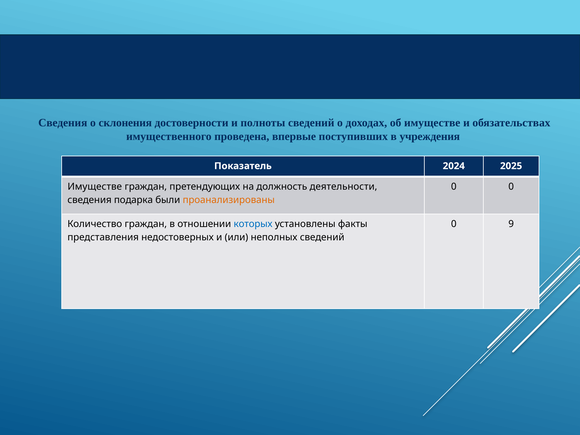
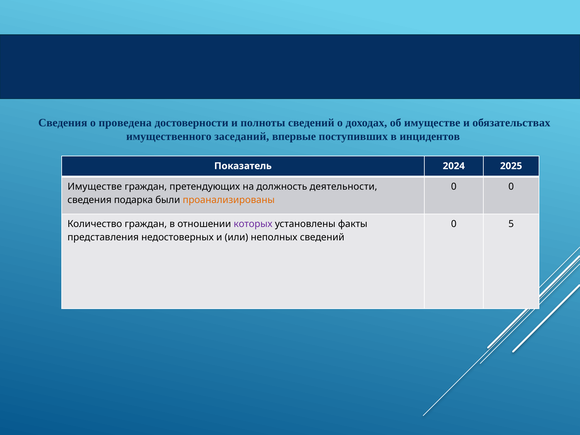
склонения: склонения -> проведена
проведена: проведена -> заседаний
учреждения: учреждения -> инцидентов
которых colour: blue -> purple
9: 9 -> 5
